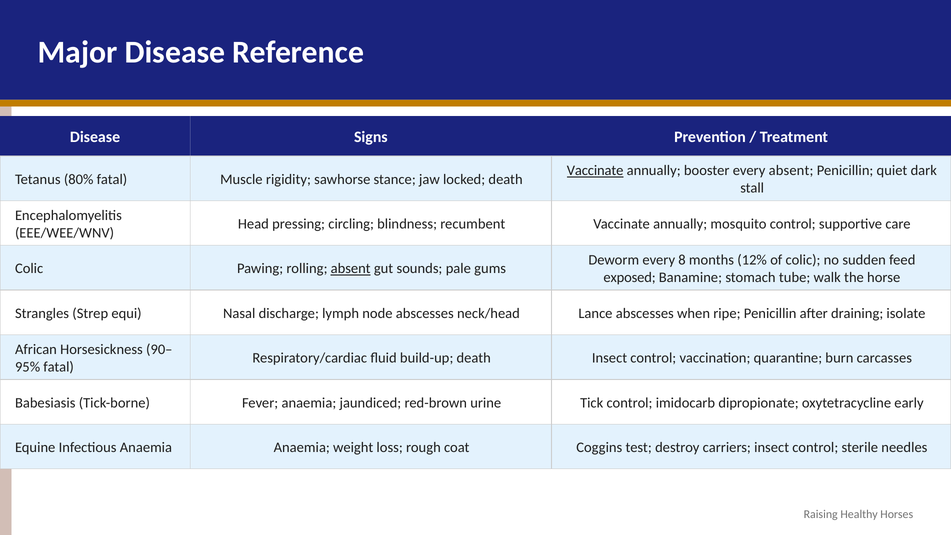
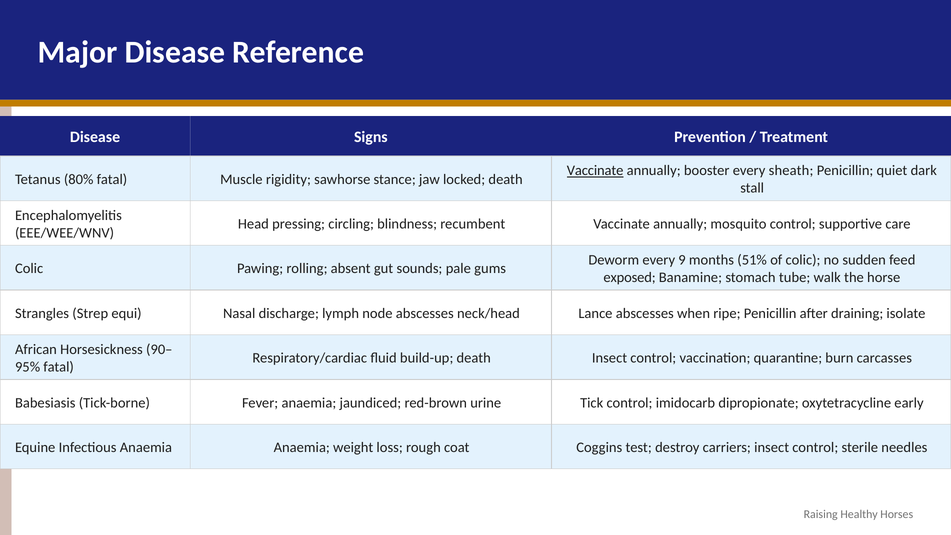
every absent: absent -> sheath
8: 8 -> 9
12%: 12% -> 51%
absent at (351, 269) underline: present -> none
